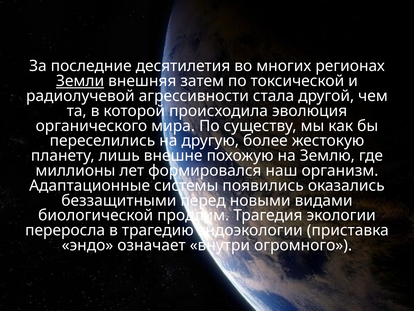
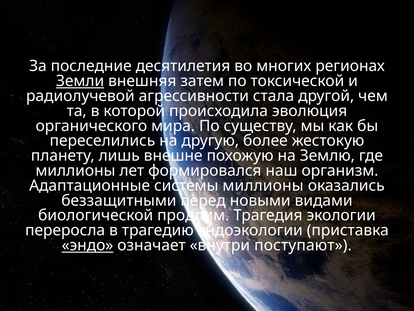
системы появились: появились -> миллионы
эндо underline: none -> present
огромного: огромного -> поступают
